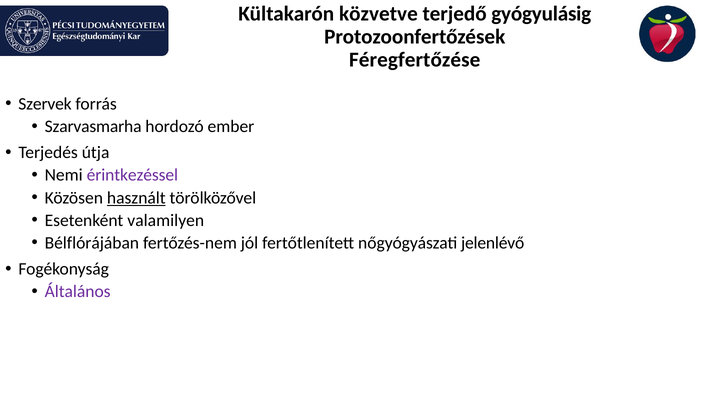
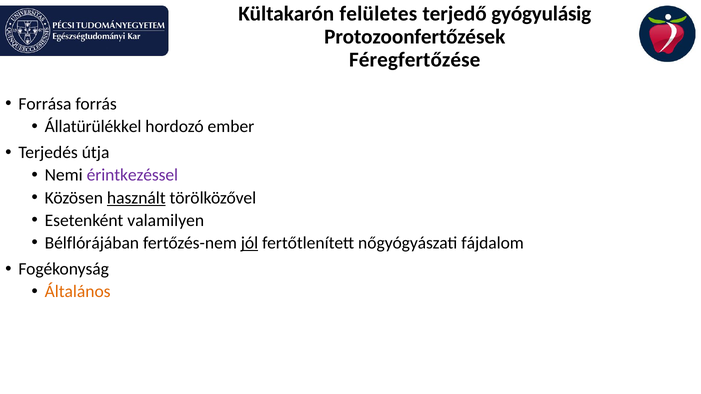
közvetve: közvetve -> felületes
Szervek: Szervek -> Forrása
Szarvasmarha: Szarvasmarha -> Állatürülékkel
jól underline: none -> present
jelenlévő: jelenlévő -> fájdalom
Általános colour: purple -> orange
